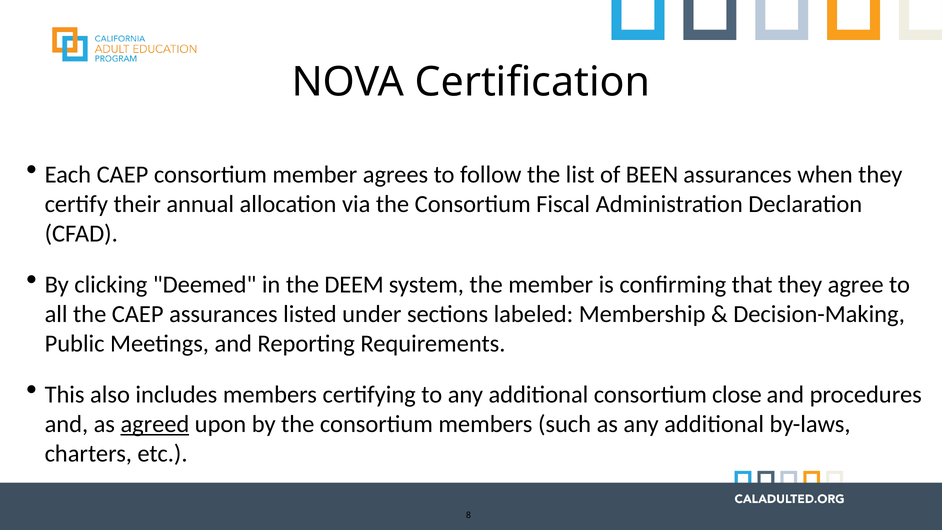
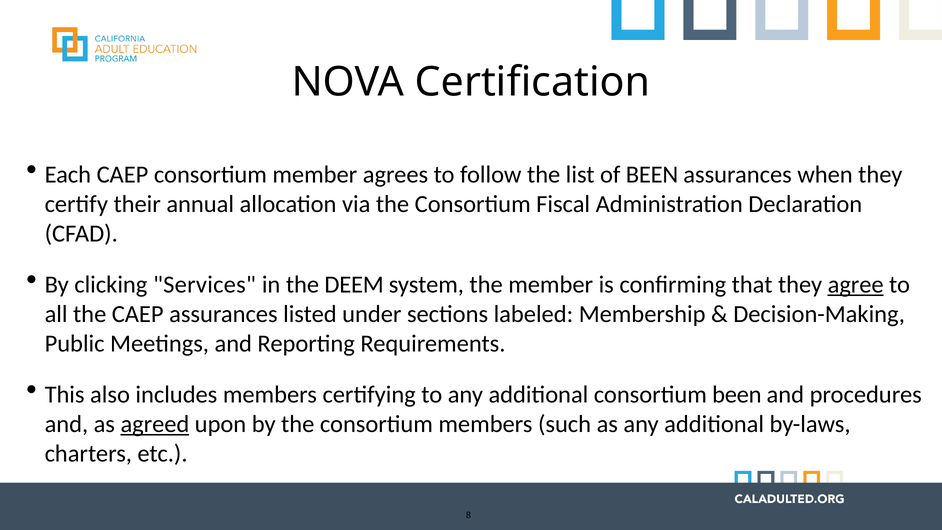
Deemed: Deemed -> Services
agree underline: none -> present
consortium close: close -> been
